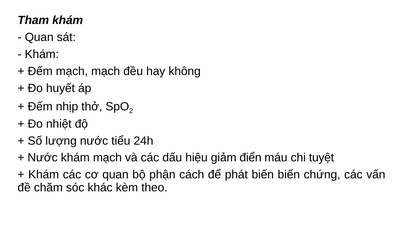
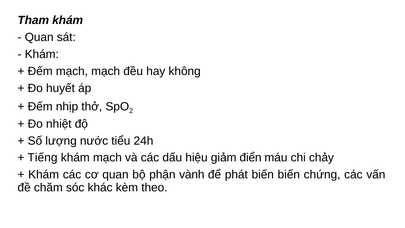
Nước at (43, 158): Nước -> Tiếng
tuyệt: tuyệt -> chảy
cách: cách -> vành
